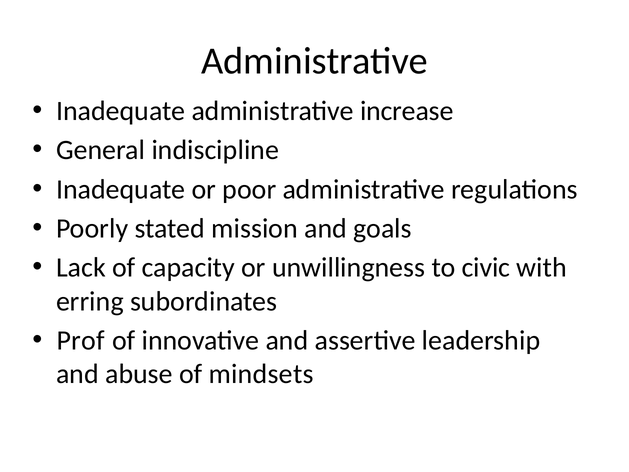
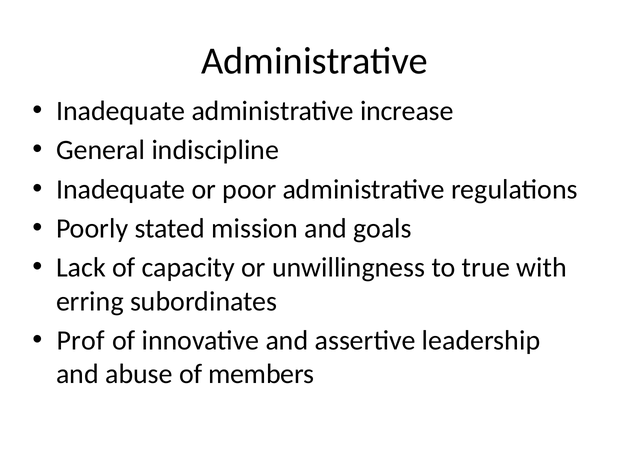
civic: civic -> true
mindsets: mindsets -> members
